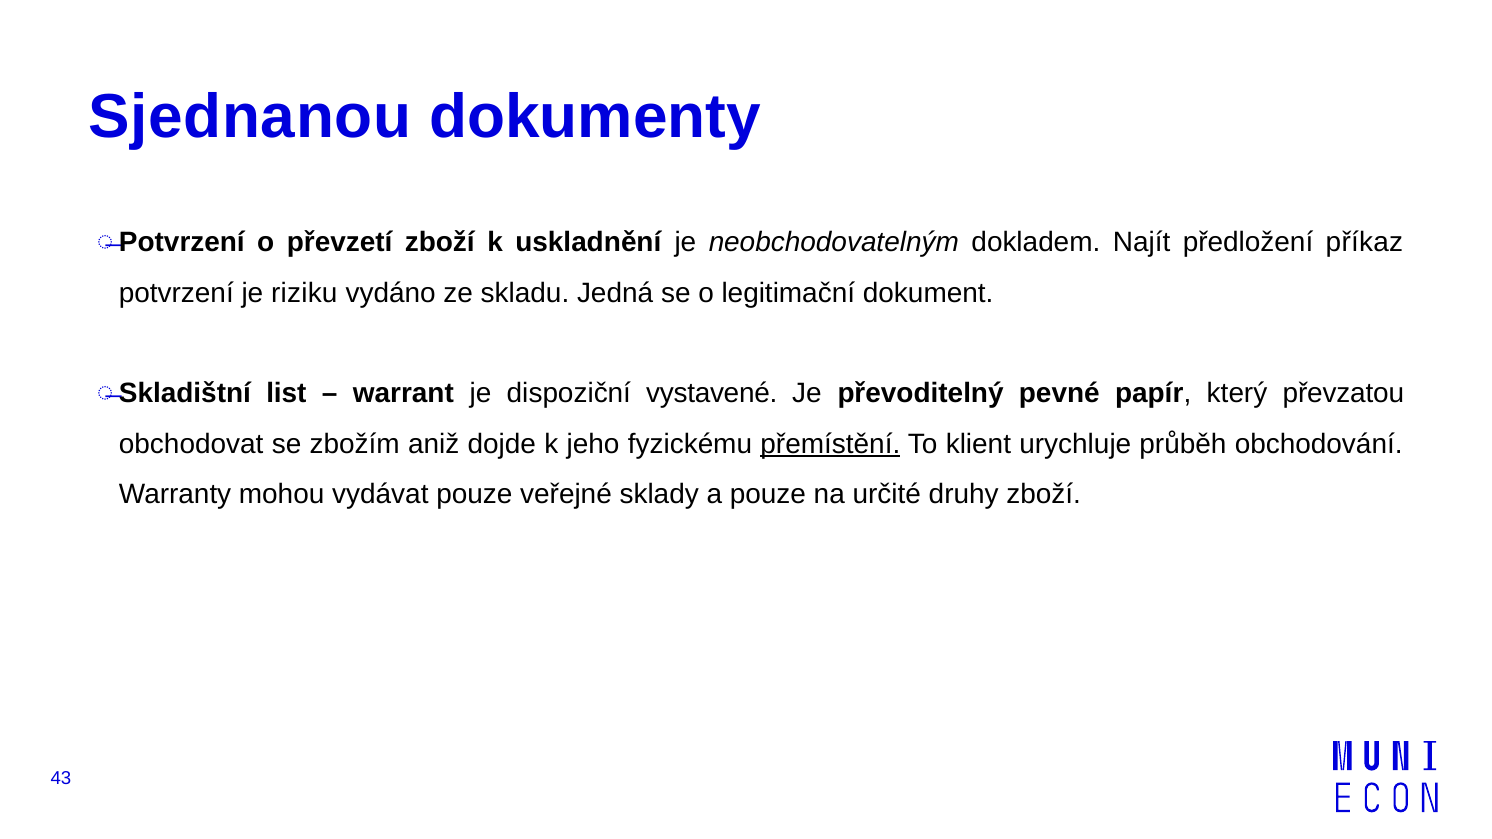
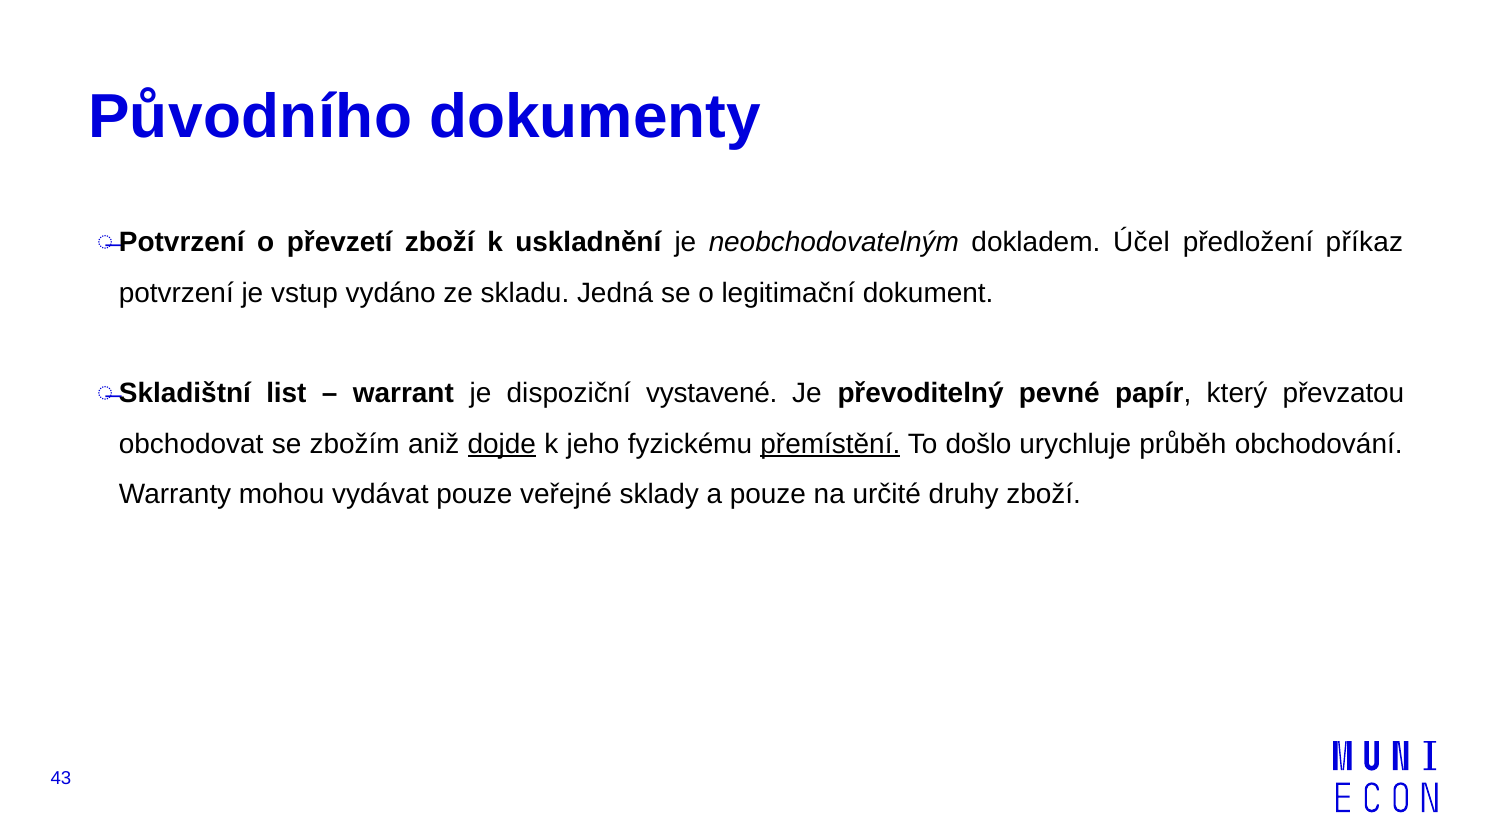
Sjednanou: Sjednanou -> Původního
Najít: Najít -> Účel
riziku: riziku -> vstup
dojde underline: none -> present
klient: klient -> došlo
